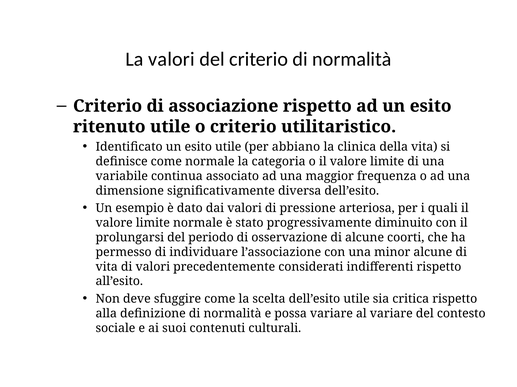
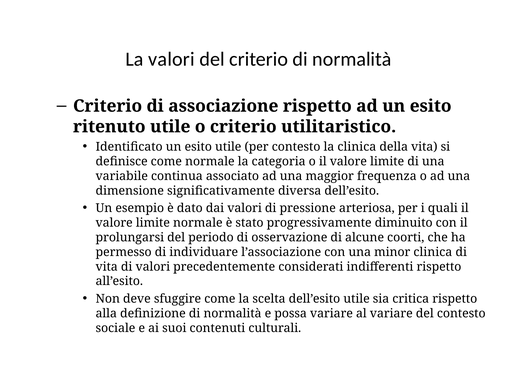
per abbiano: abbiano -> contesto
minor alcune: alcune -> clinica
